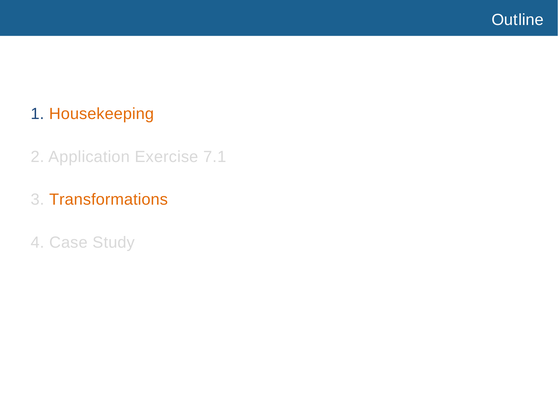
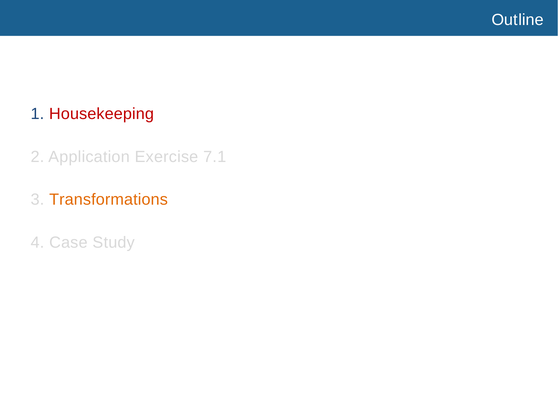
Housekeeping colour: orange -> red
